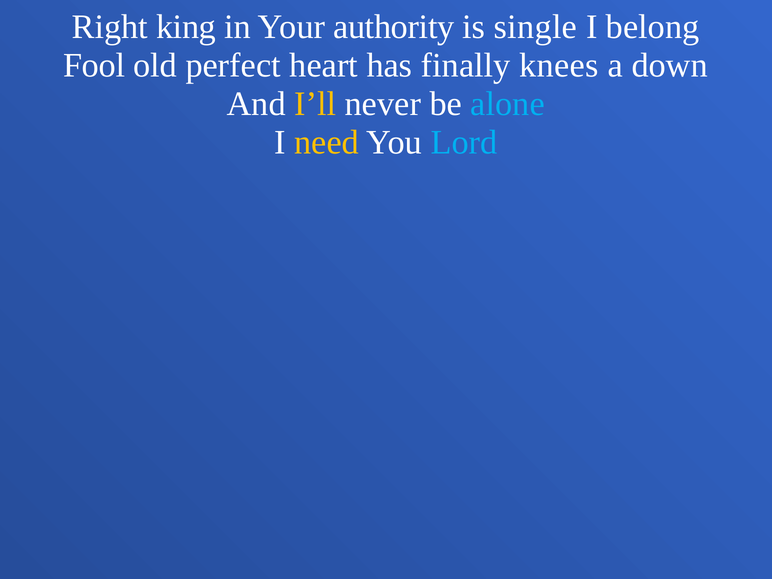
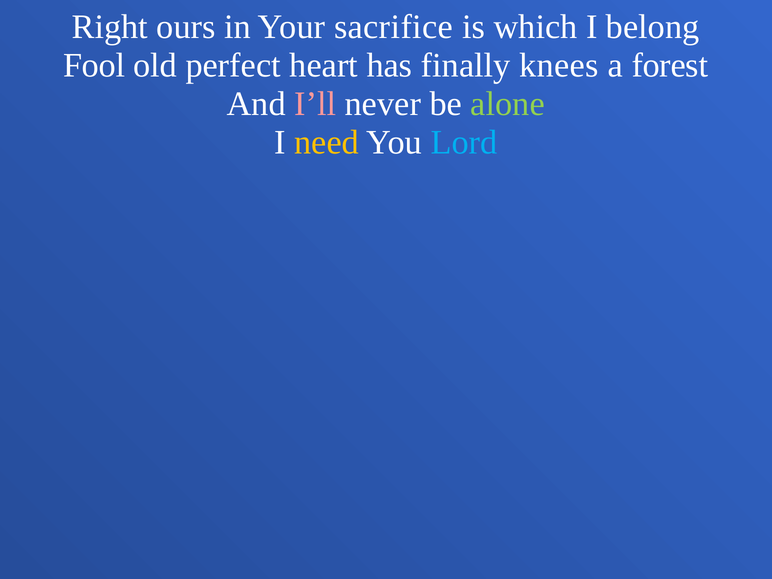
king: king -> ours
authority: authority -> sacrifice
single: single -> which
down: down -> forest
I’ll colour: yellow -> pink
alone colour: light blue -> light green
